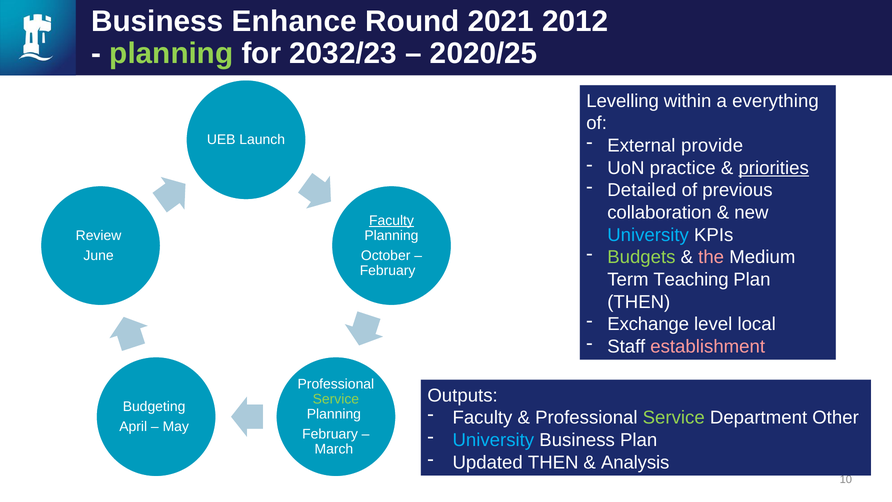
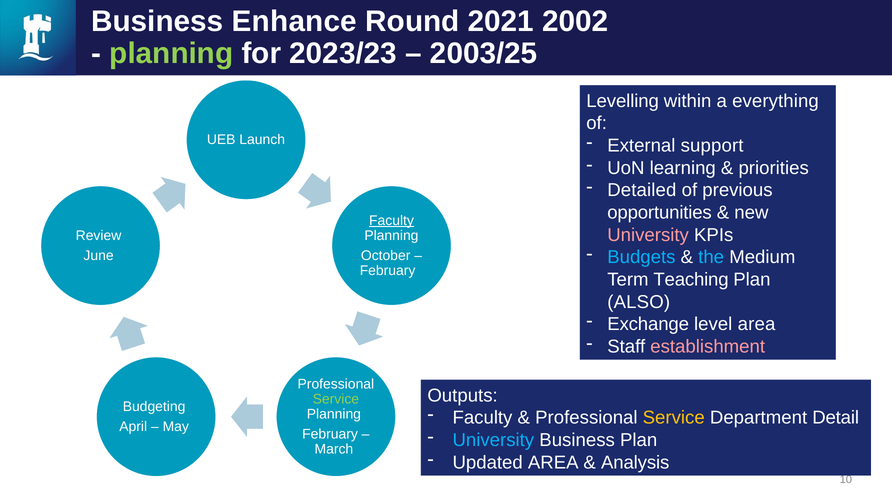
2012: 2012 -> 2002
2032/23: 2032/23 -> 2023/23
2020/25: 2020/25 -> 2003/25
provide: provide -> support
practice: practice -> learning
priorities underline: present -> none
collaboration: collaboration -> opportunities
University at (648, 235) colour: light blue -> pink
Budgets colour: light green -> light blue
the colour: pink -> light blue
THEN at (639, 302): THEN -> ALSO
level local: local -> area
Service at (674, 418) colour: light green -> yellow
Other: Other -> Detail
Updated THEN: THEN -> AREA
